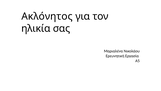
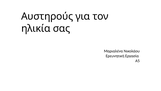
Ακλόνητος: Ακλόνητος -> Αυστηρούς
